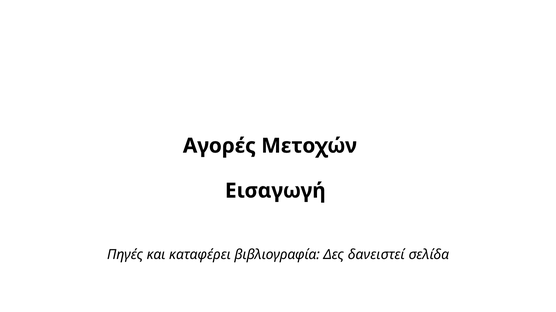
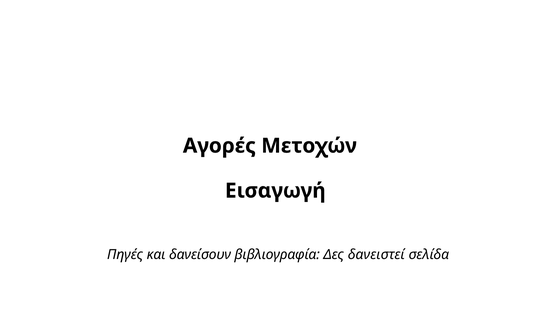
καταφέρει: καταφέρει -> δανείσουν
